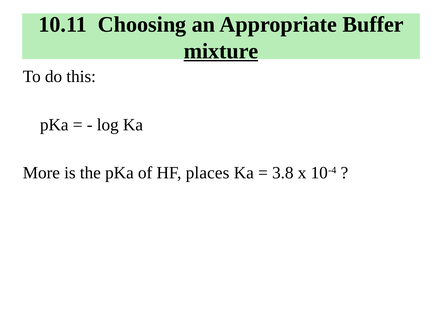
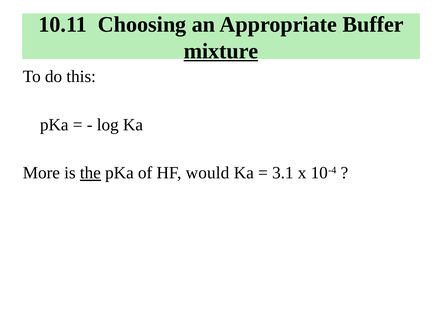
the underline: none -> present
places: places -> would
3.8: 3.8 -> 3.1
